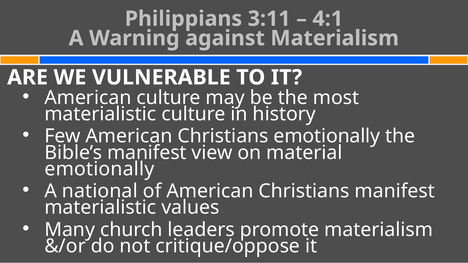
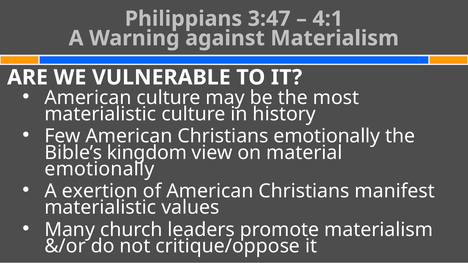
3:11: 3:11 -> 3:47
Bible’s manifest: manifest -> kingdom
national: national -> exertion
